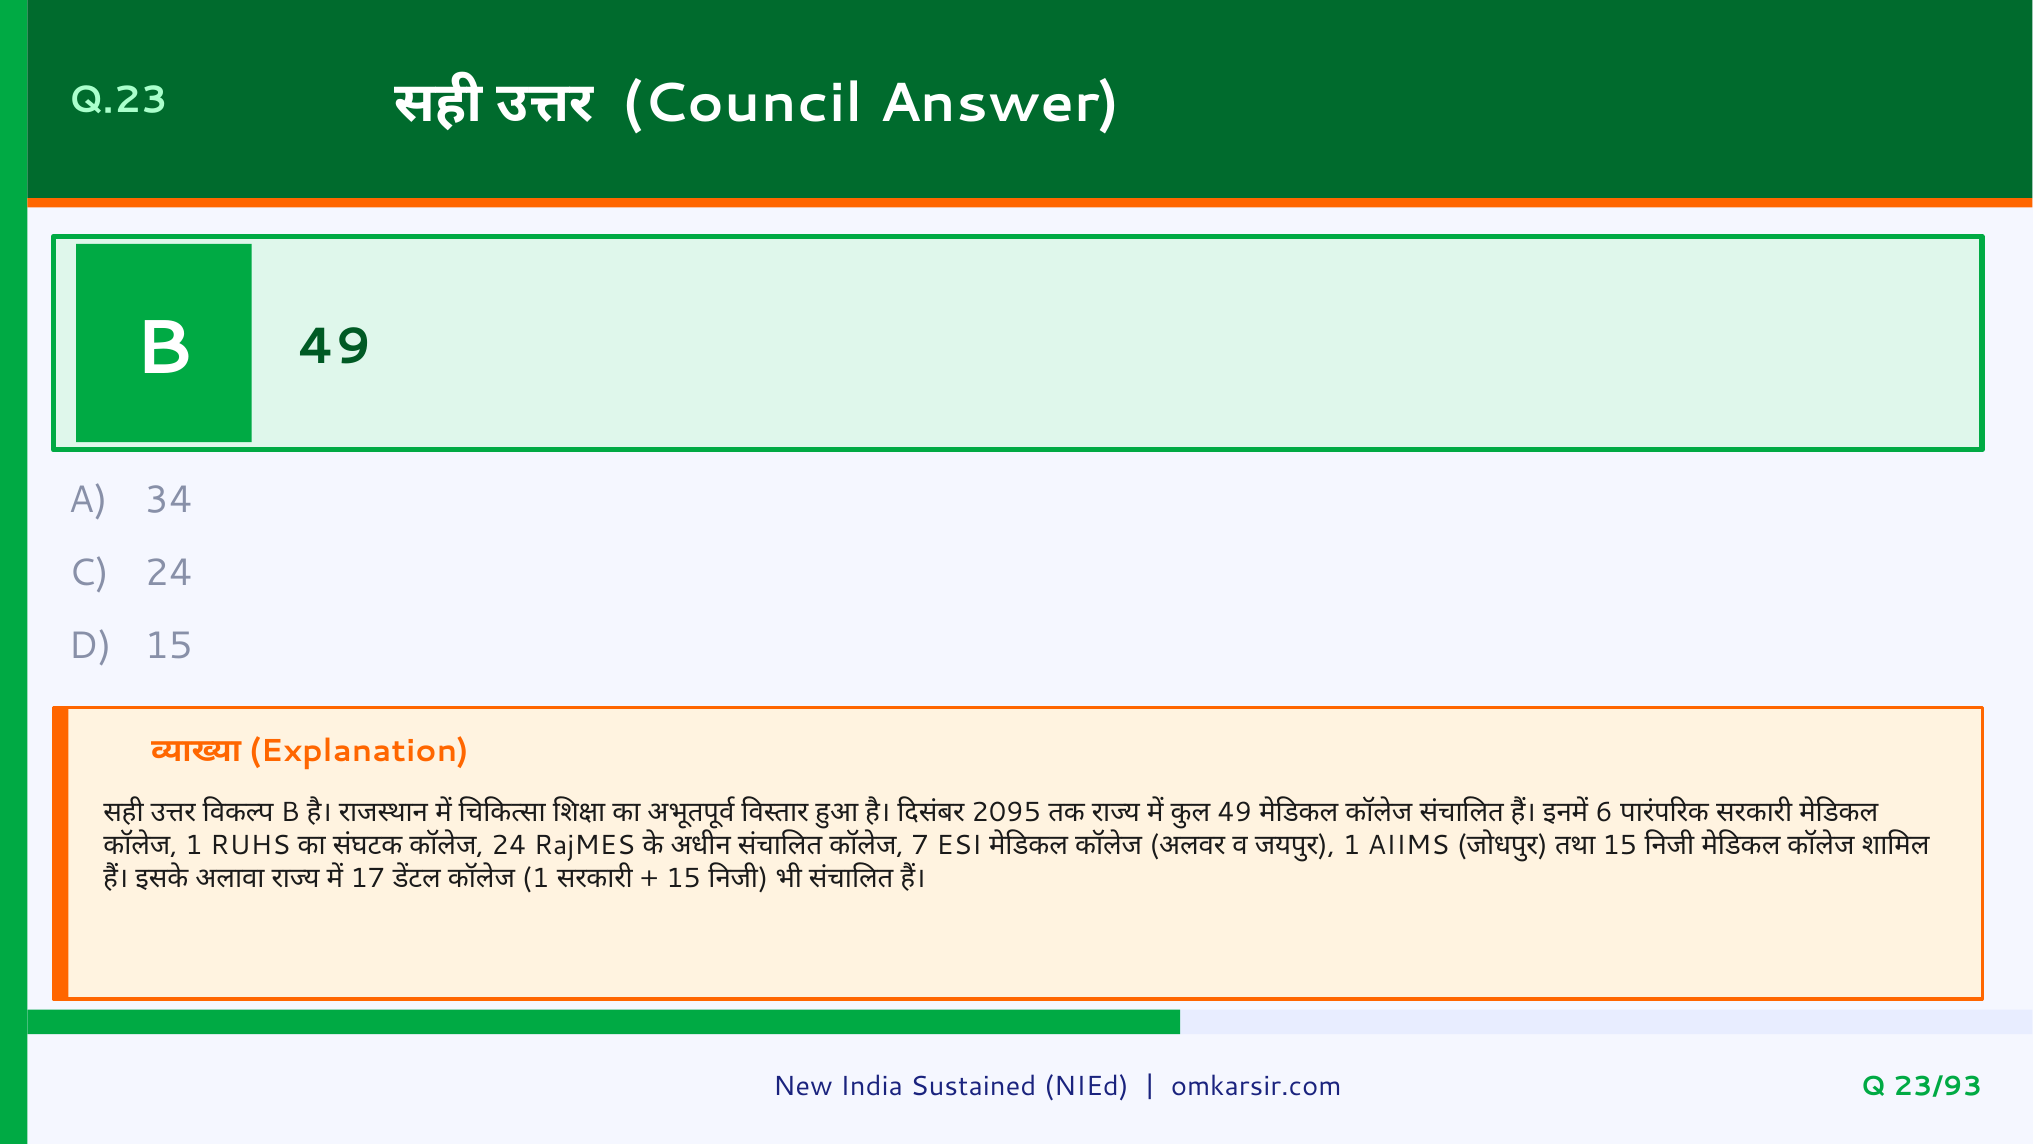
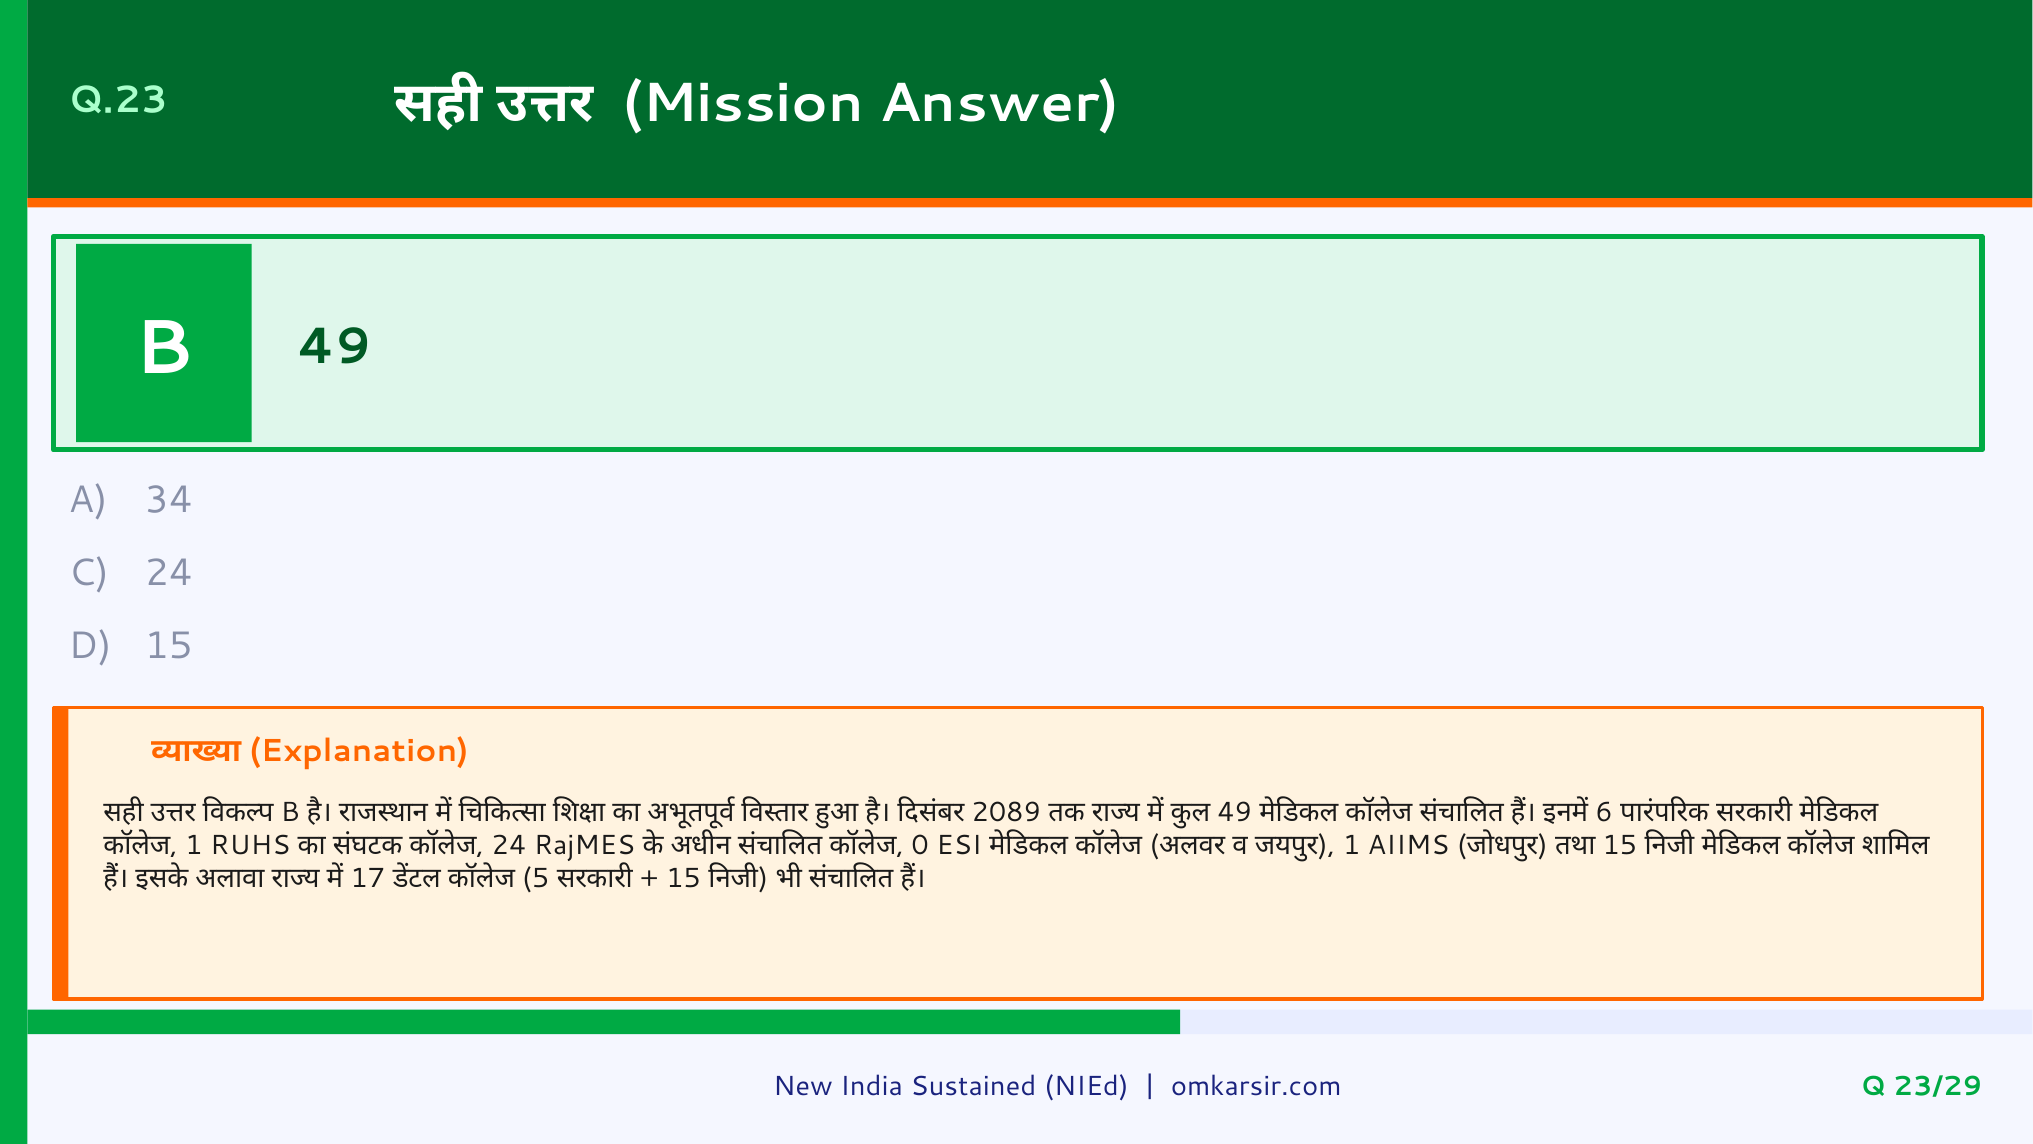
Council: Council -> Mission
2095: 2095 -> 2089
7: 7 -> 0
1 at (536, 878): 1 -> 5
23/93: 23/93 -> 23/29
